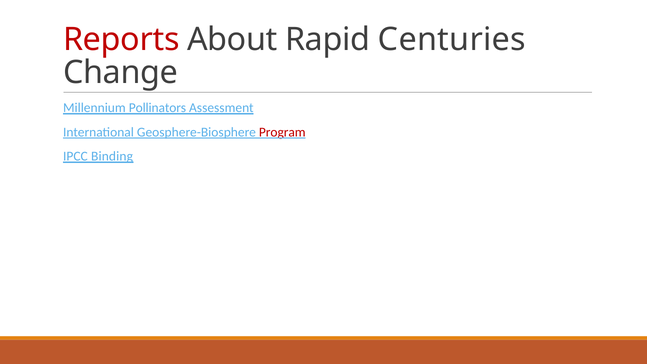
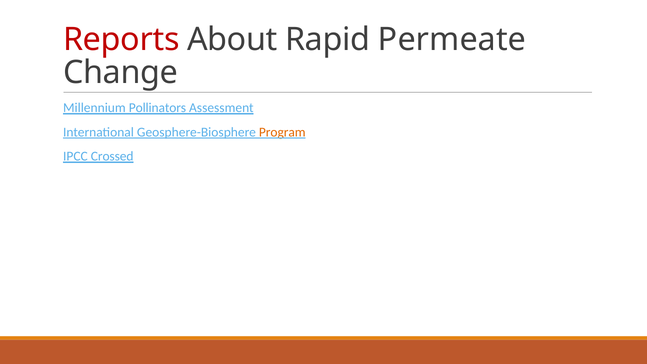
Centuries: Centuries -> Permeate
Program colour: red -> orange
Binding: Binding -> Crossed
